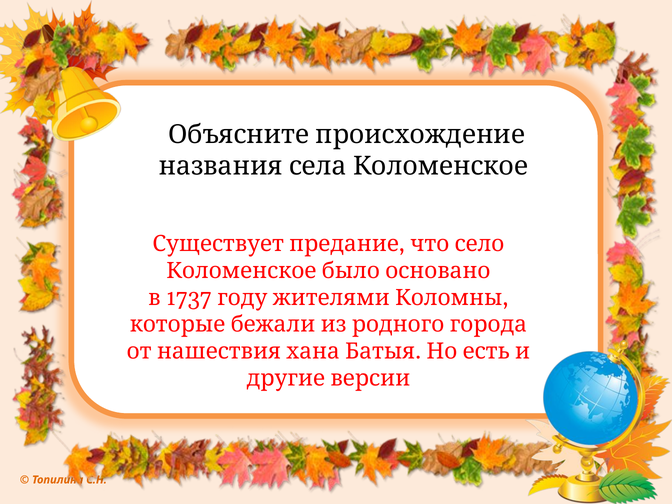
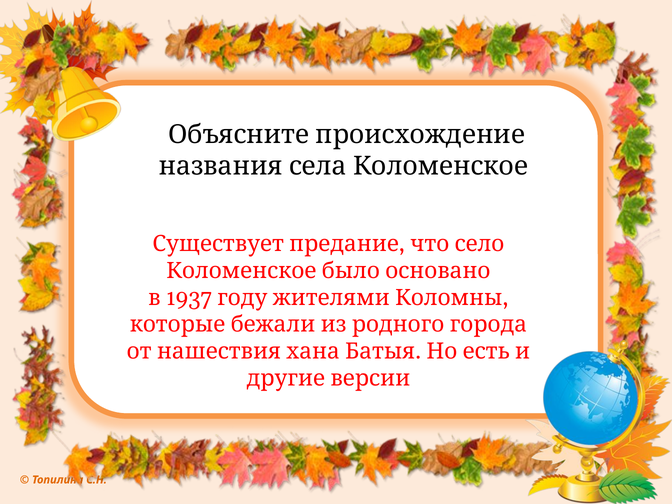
1737: 1737 -> 1937
